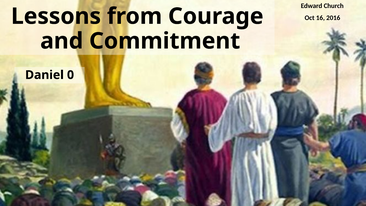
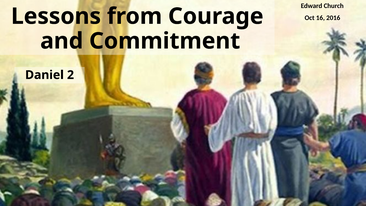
0: 0 -> 2
